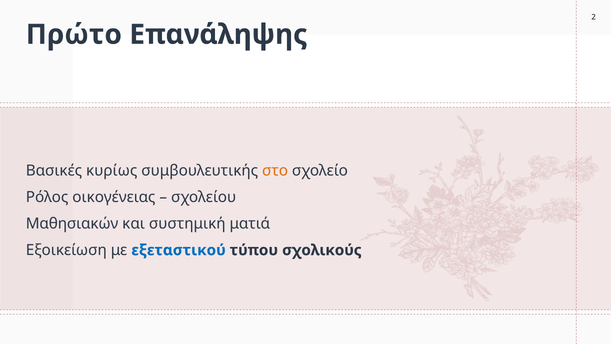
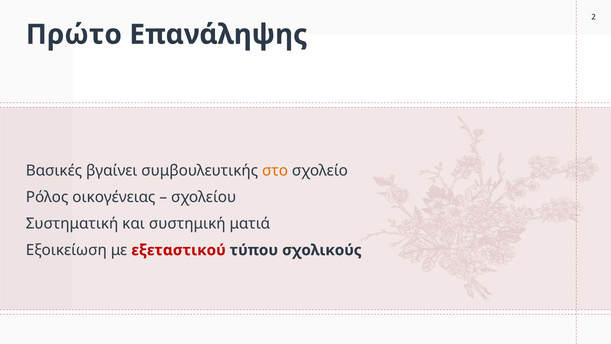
κυρίως: κυρίως -> βγαίνει
Μαθησιακών: Μαθησιακών -> Συστηματική
εξεταστικού colour: blue -> red
